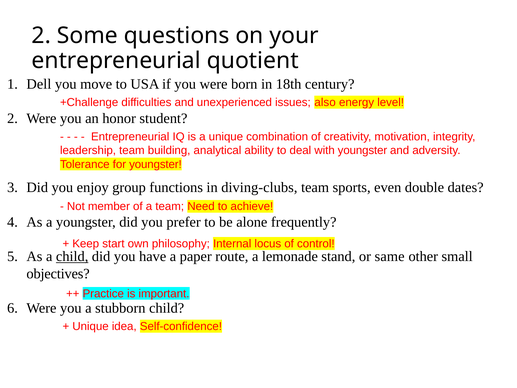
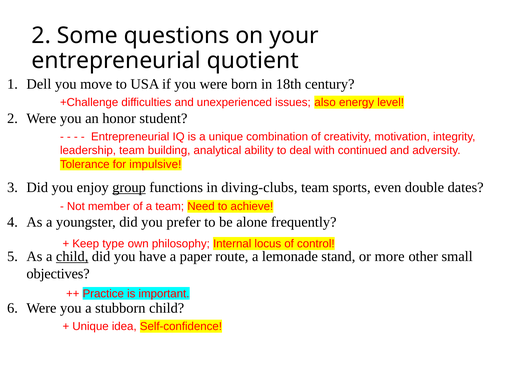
with youngster: youngster -> continued
for youngster: youngster -> impulsive
group underline: none -> present
start: start -> type
same: same -> more
